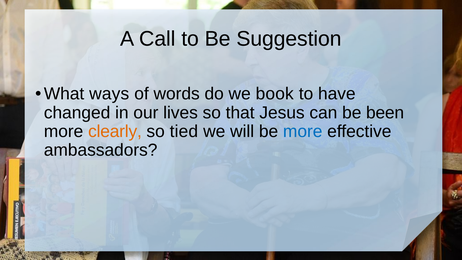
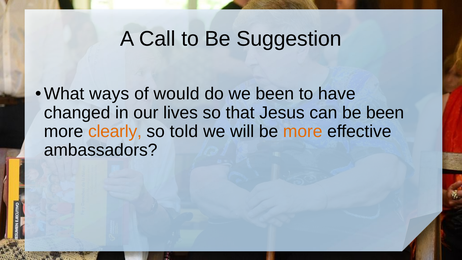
words: words -> would
we book: book -> been
tied: tied -> told
more at (303, 131) colour: blue -> orange
